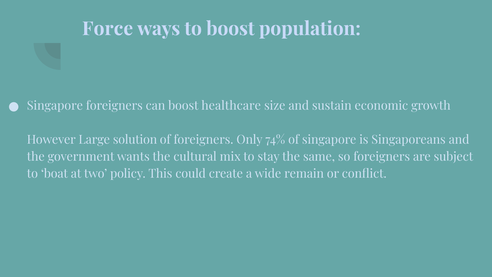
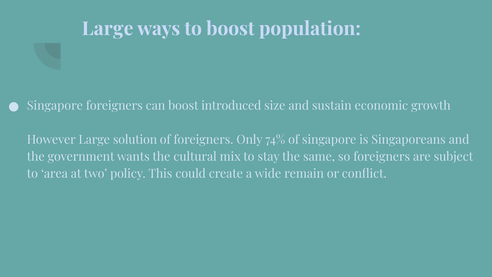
Force at (108, 29): Force -> Large
healthcare: healthcare -> introduced
boat: boat -> area
